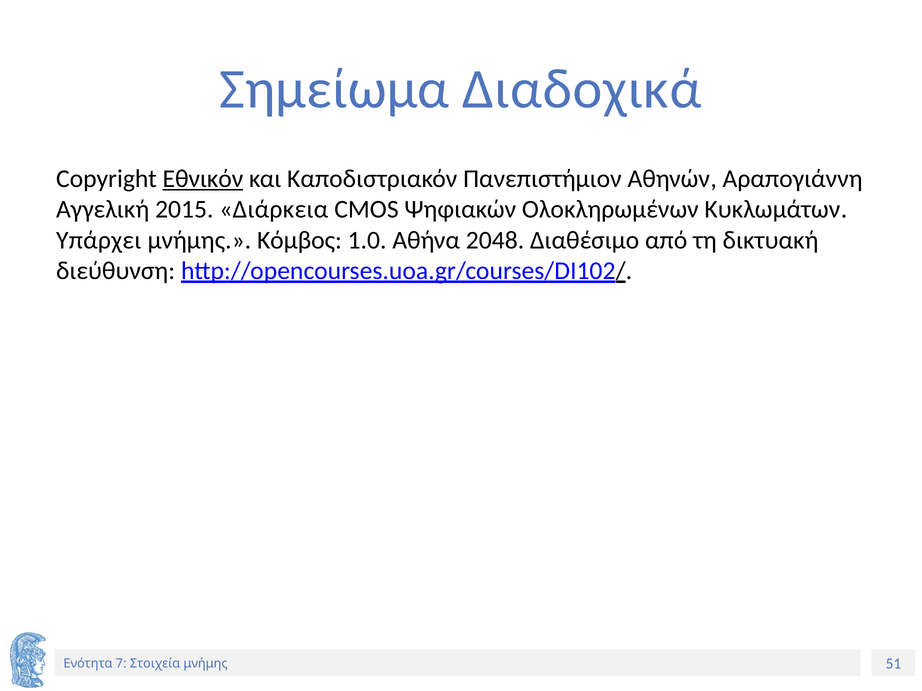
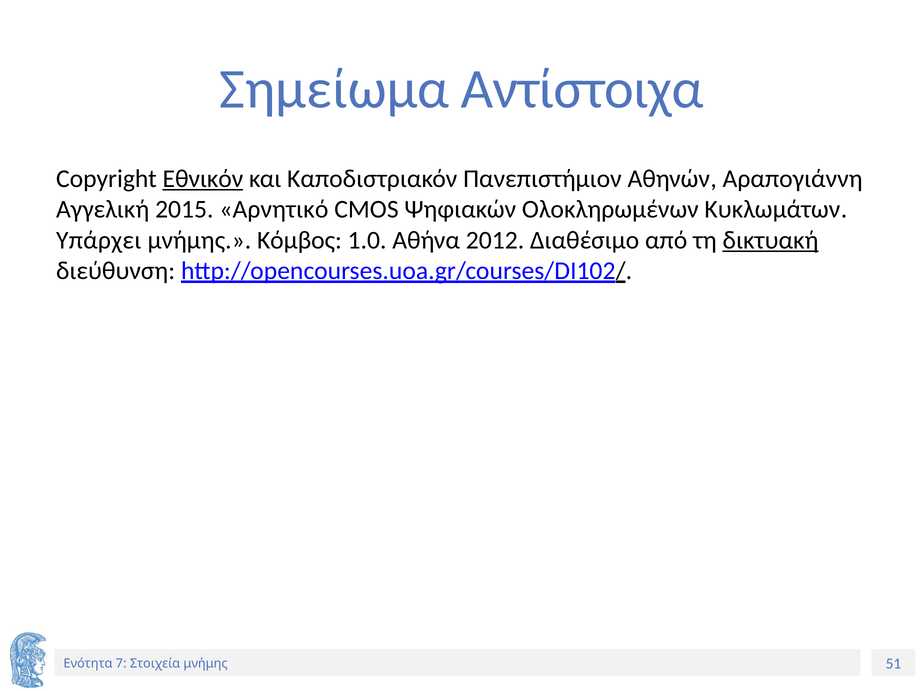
Διαδοχικά: Διαδοχικά -> Αντίστοιχα
Διάρκεια: Διάρκεια -> Αρνητικό
2048: 2048 -> 2012
δικτυακή underline: none -> present
